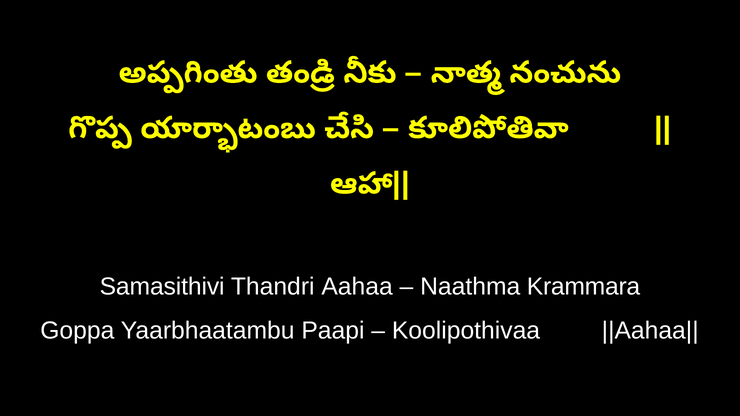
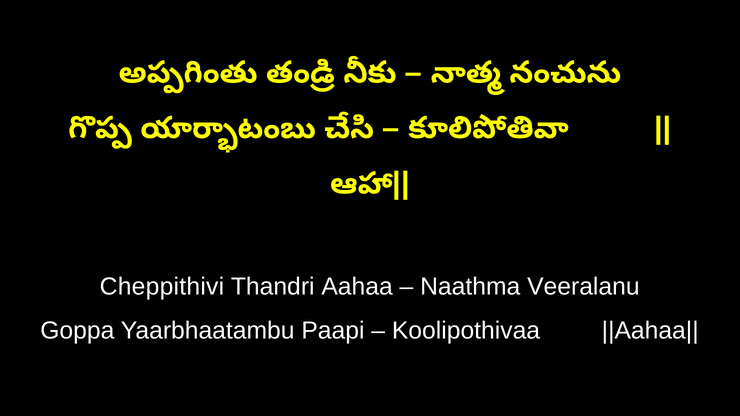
Samasithivi: Samasithivi -> Cheppithivi
Krammara: Krammara -> Veeralanu
